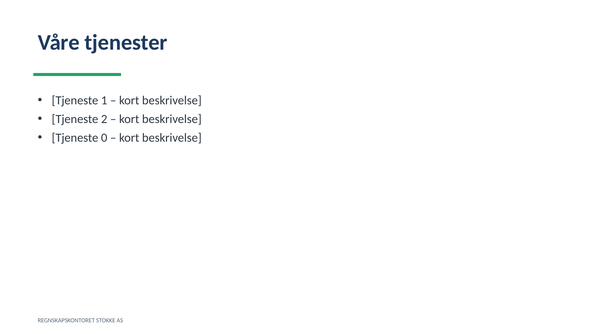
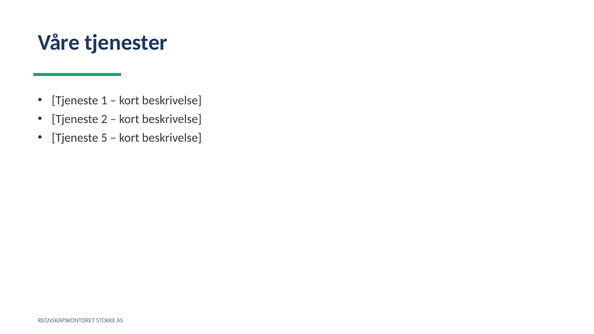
0: 0 -> 5
